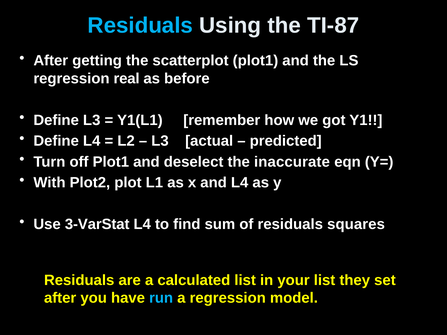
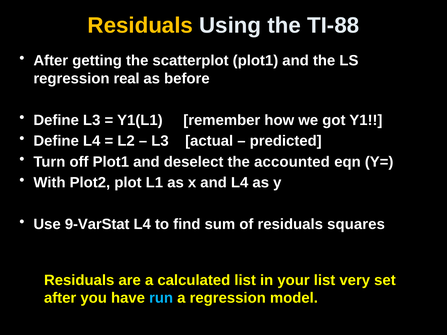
Residuals at (140, 26) colour: light blue -> yellow
TI-87: TI-87 -> TI-88
inaccurate: inaccurate -> accounted
3-VarStat: 3-VarStat -> 9-VarStat
they: they -> very
